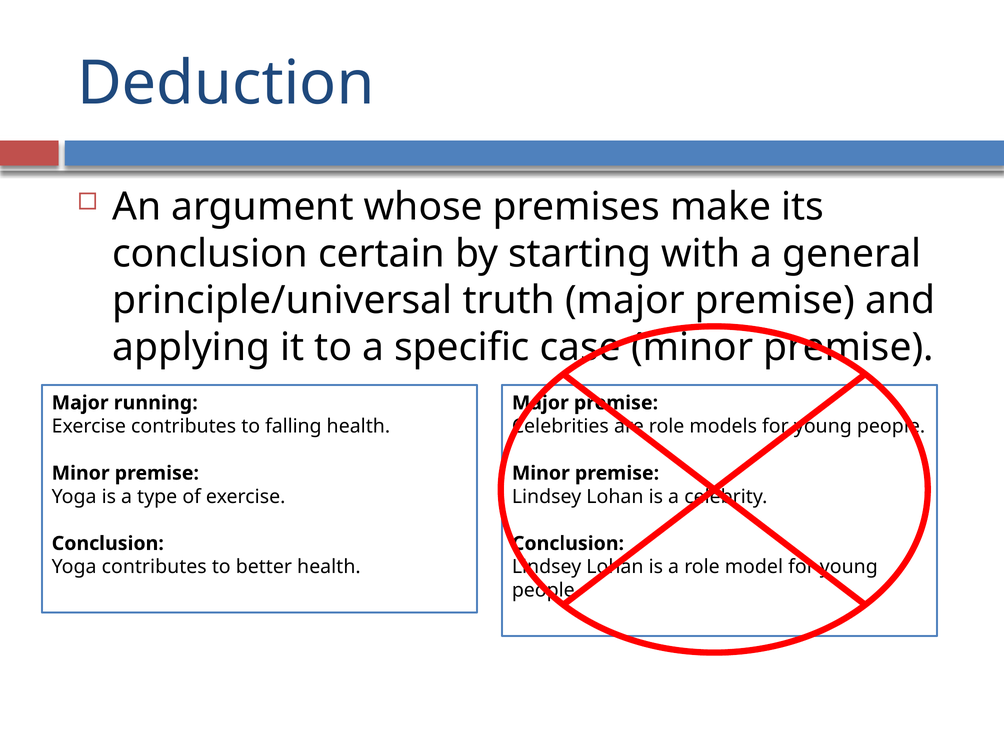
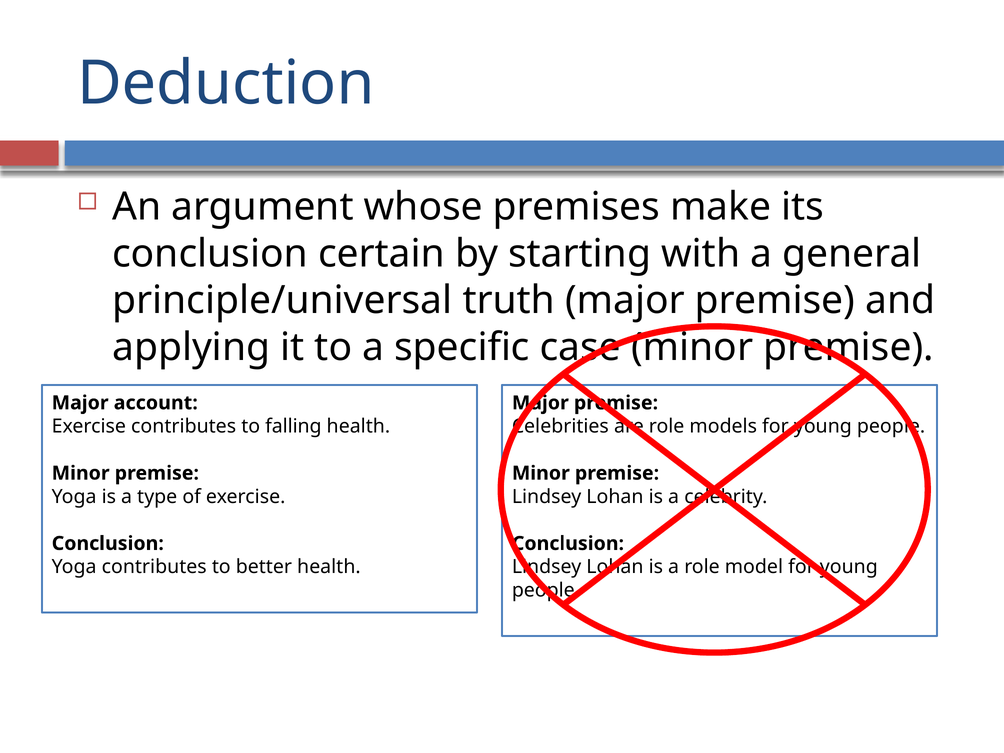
running: running -> account
